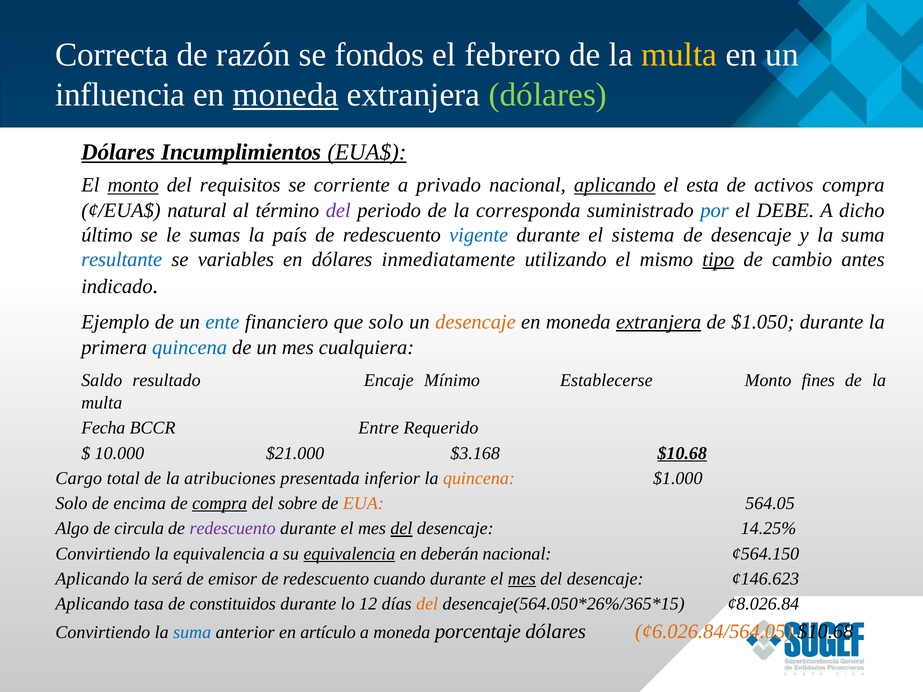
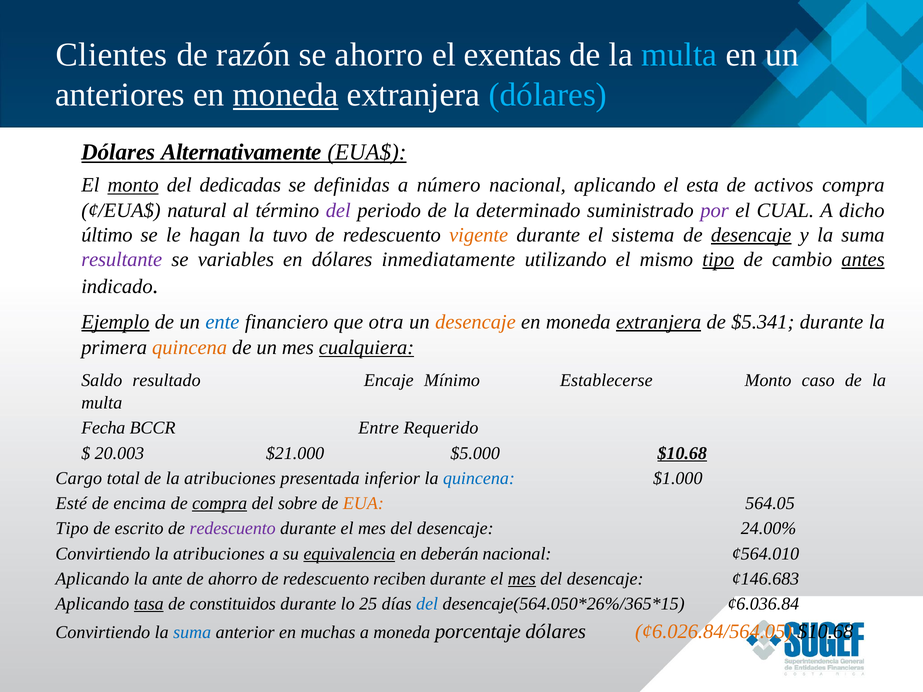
Correcta: Correcta -> Clientes
se fondos: fondos -> ahorro
febrero: febrero -> exentas
multa at (679, 55) colour: yellow -> light blue
influencia: influencia -> anteriores
dólares at (548, 95) colour: light green -> light blue
Incumplimientos: Incumplimientos -> Alternativamente
requisitos: requisitos -> dedicadas
corriente: corriente -> definidas
privado: privado -> número
aplicando at (615, 185) underline: present -> none
corresponda: corresponda -> determinado
por colour: blue -> purple
DEBE: DEBE -> CUAL
sumas: sumas -> hagan
país: país -> tuvo
vigente colour: blue -> orange
desencaje at (751, 235) underline: none -> present
resultante colour: blue -> purple
antes underline: none -> present
Ejemplo underline: none -> present
que solo: solo -> otra
$1.050: $1.050 -> $5.341
quincena at (190, 348) colour: blue -> orange
cualquiera underline: none -> present
fines: fines -> caso
10.000: 10.000 -> 20.003
$3.168: $3.168 -> $5.000
quincena at (479, 478) colour: orange -> blue
Solo at (71, 504): Solo -> Esté
Algo at (72, 529): Algo -> Tipo
circula: circula -> escrito
del at (401, 529) underline: present -> none
14.25%: 14.25% -> 24.00%
Convirtiendo la equivalencia: equivalencia -> atribuciones
¢564.150: ¢564.150 -> ¢564.010
será: será -> ante
de emisor: emisor -> ahorro
cuando: cuando -> reciben
¢146.623: ¢146.623 -> ¢146.683
tasa underline: none -> present
12: 12 -> 25
del at (427, 604) colour: orange -> blue
¢8.026.84: ¢8.026.84 -> ¢6.036.84
artículo: artículo -> muchas
